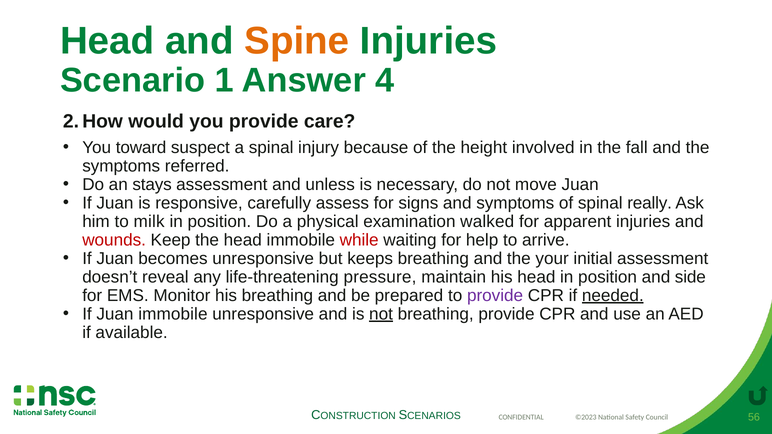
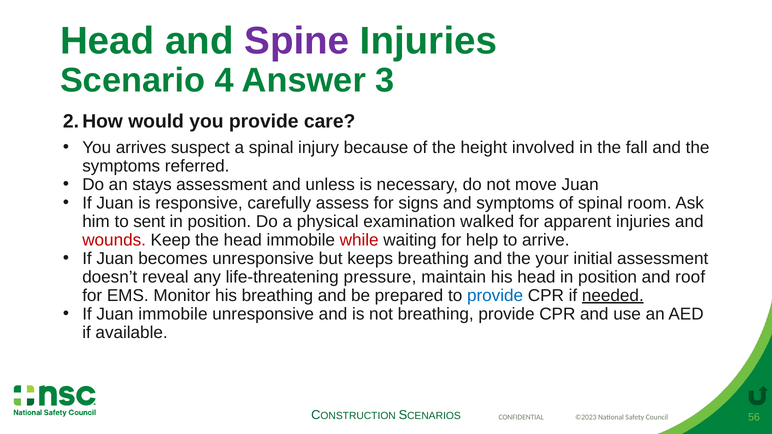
Spine colour: orange -> purple
1: 1 -> 4
4: 4 -> 3
toward: toward -> arrives
really: really -> room
milk: milk -> sent
side: side -> roof
provide at (495, 296) colour: purple -> blue
not at (381, 314) underline: present -> none
